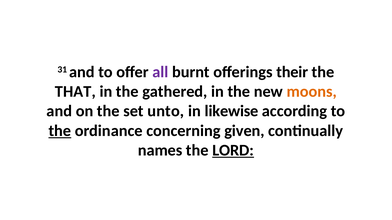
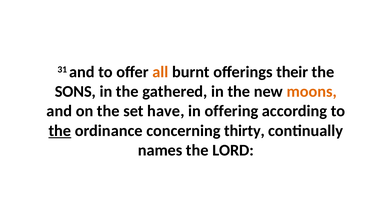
all colour: purple -> orange
THAT: THAT -> SONS
unto: unto -> have
likewise: likewise -> offering
given: given -> thirty
LORD underline: present -> none
